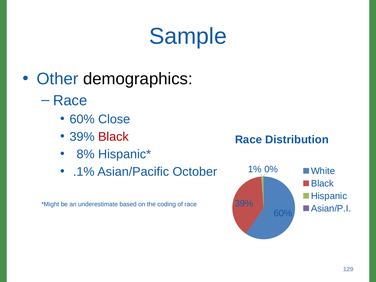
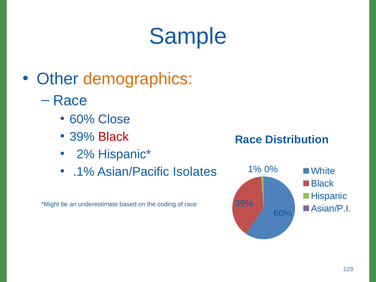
demographics colour: black -> orange
8%: 8% -> 2%
October: October -> Isolates
